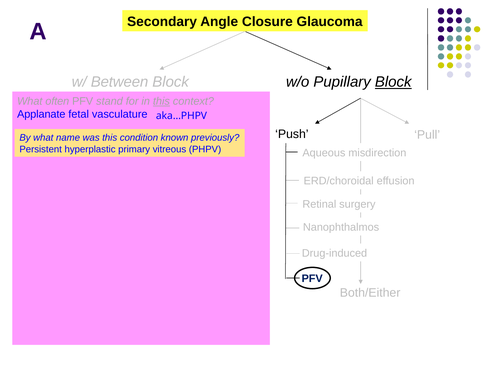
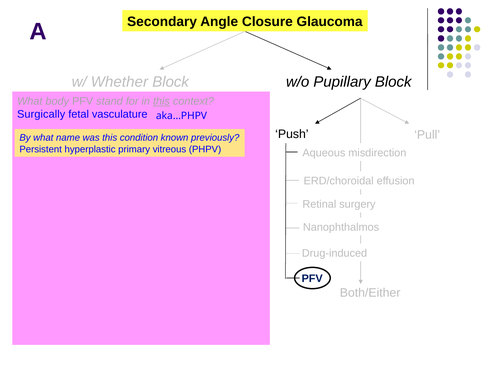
Between: Between -> Whether
Block at (393, 82) underline: present -> none
often: often -> body
Applanate: Applanate -> Surgically
